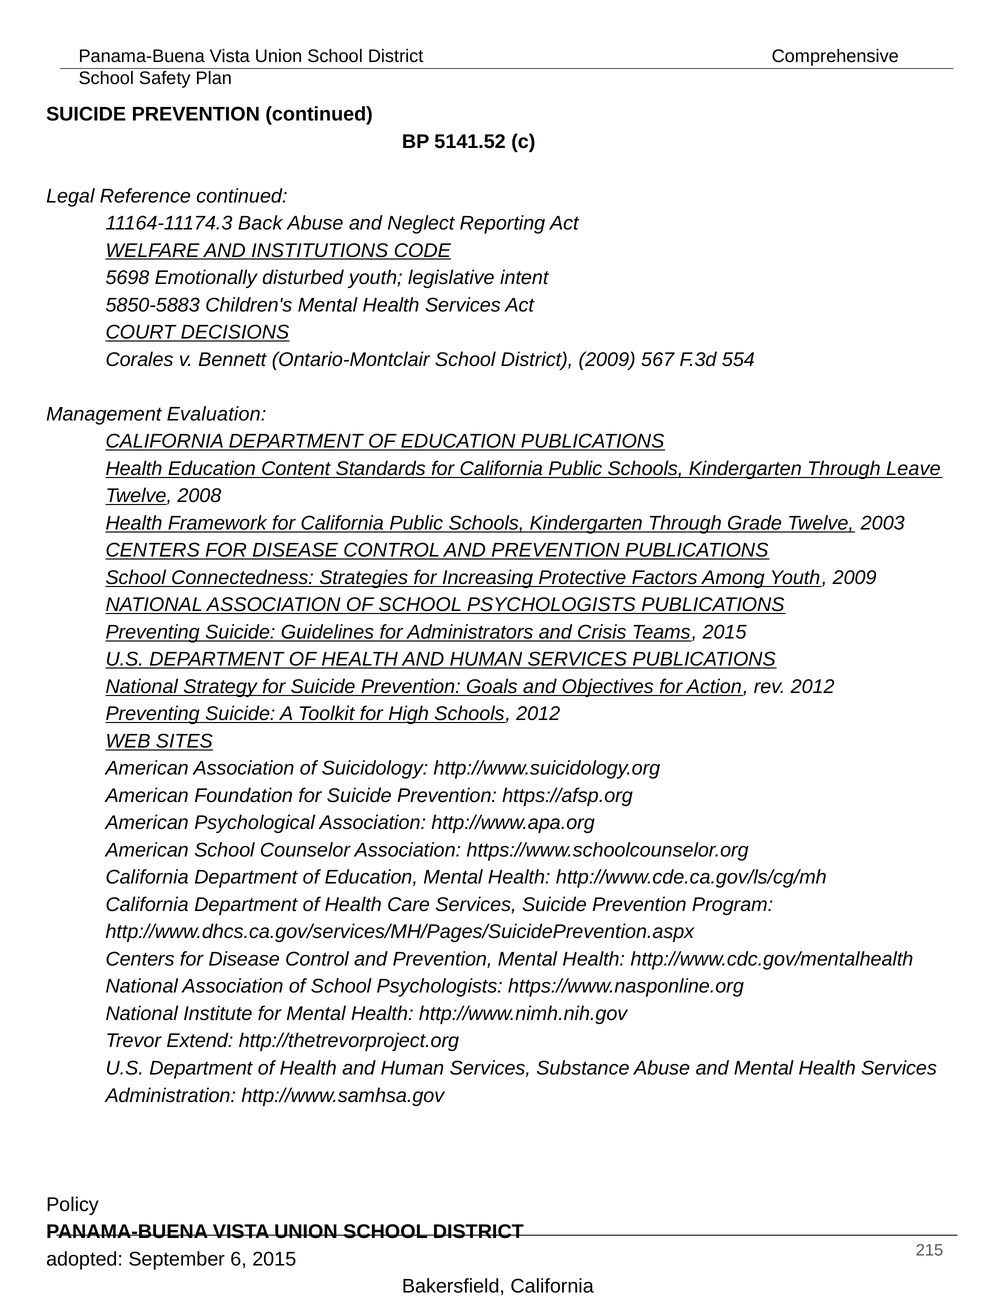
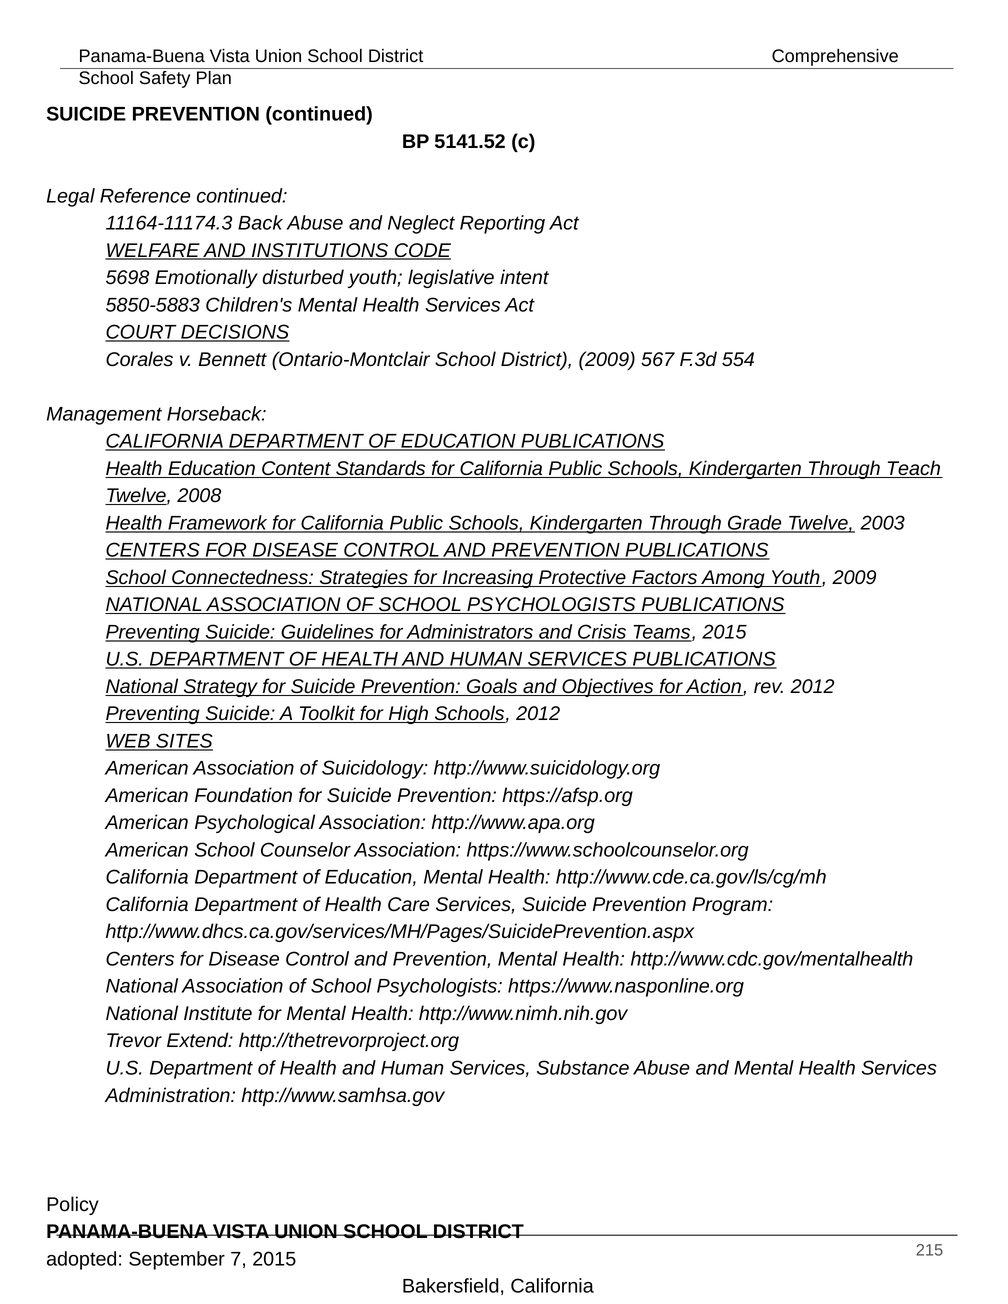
Evaluation: Evaluation -> Horseback
Leave: Leave -> Teach
6: 6 -> 7
